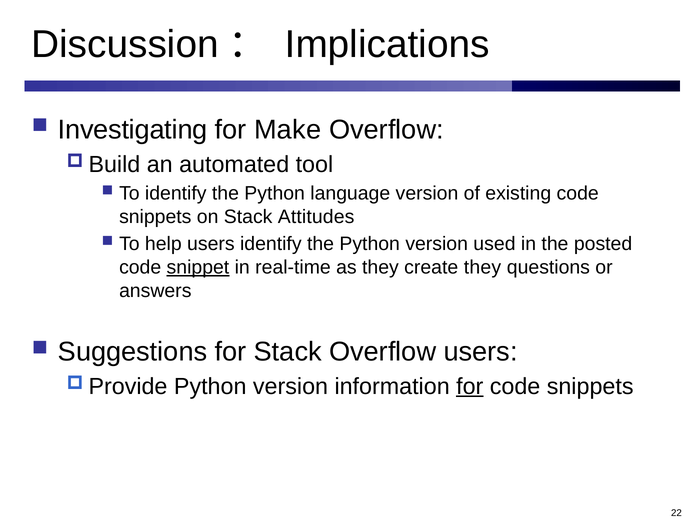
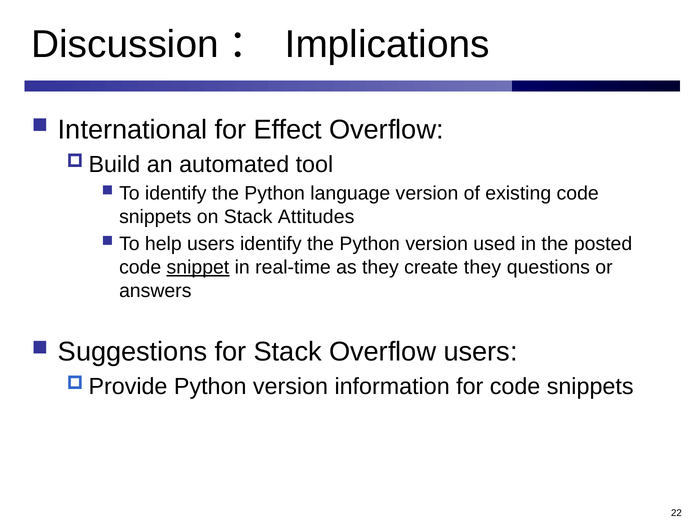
Investigating: Investigating -> International
Make: Make -> Effect
for at (470, 387) underline: present -> none
